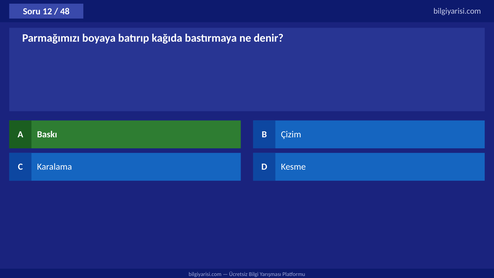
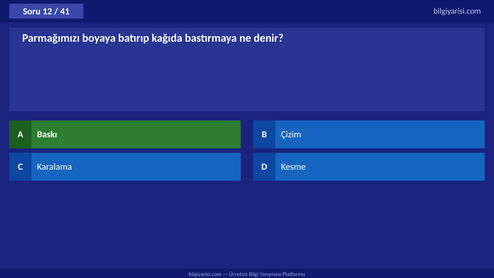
48: 48 -> 41
